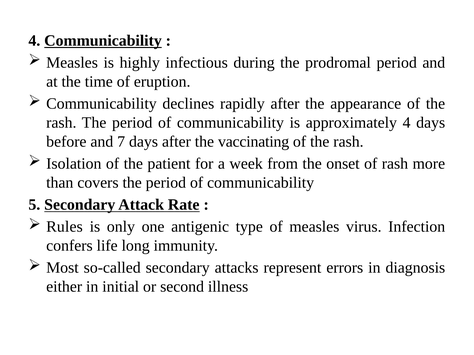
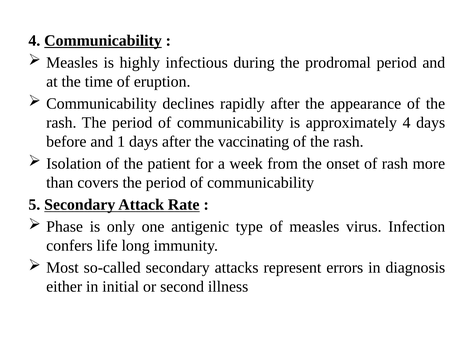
7: 7 -> 1
Rules: Rules -> Phase
